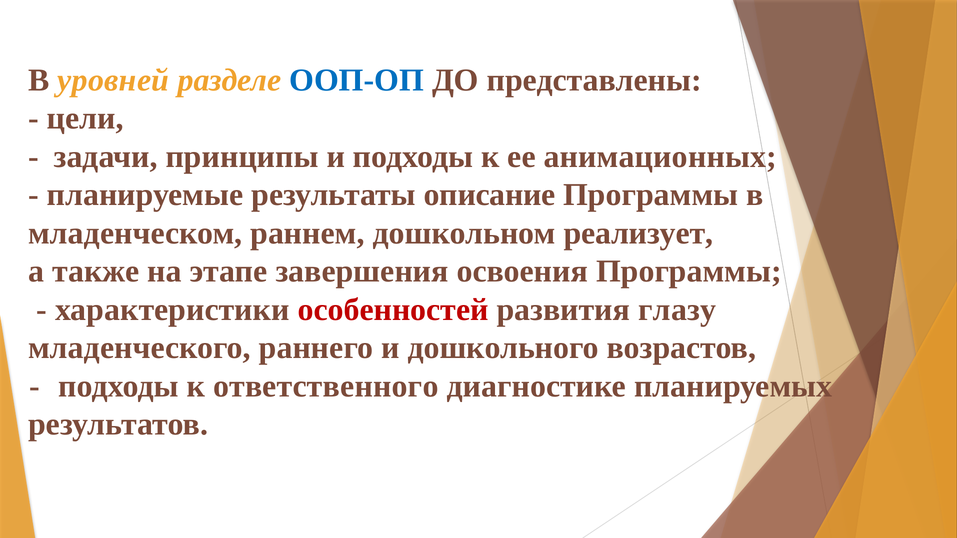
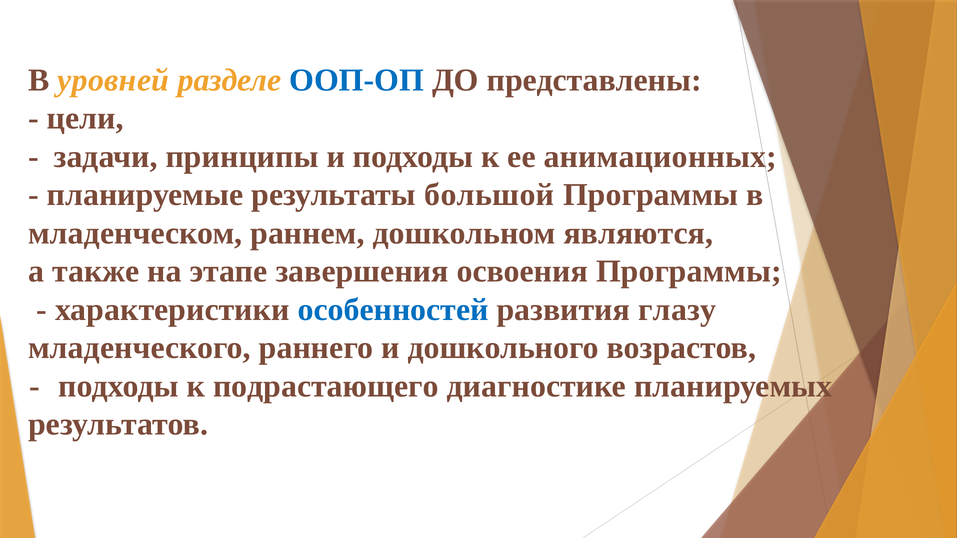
описание: описание -> большой
реализует: реализует -> являются
особенностей colour: red -> blue
ответственного: ответственного -> подрастающего
